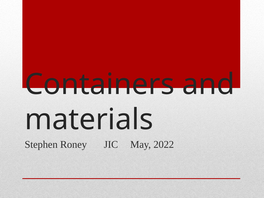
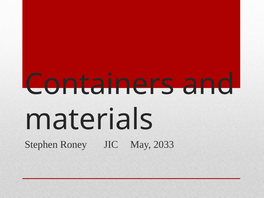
2022: 2022 -> 2033
